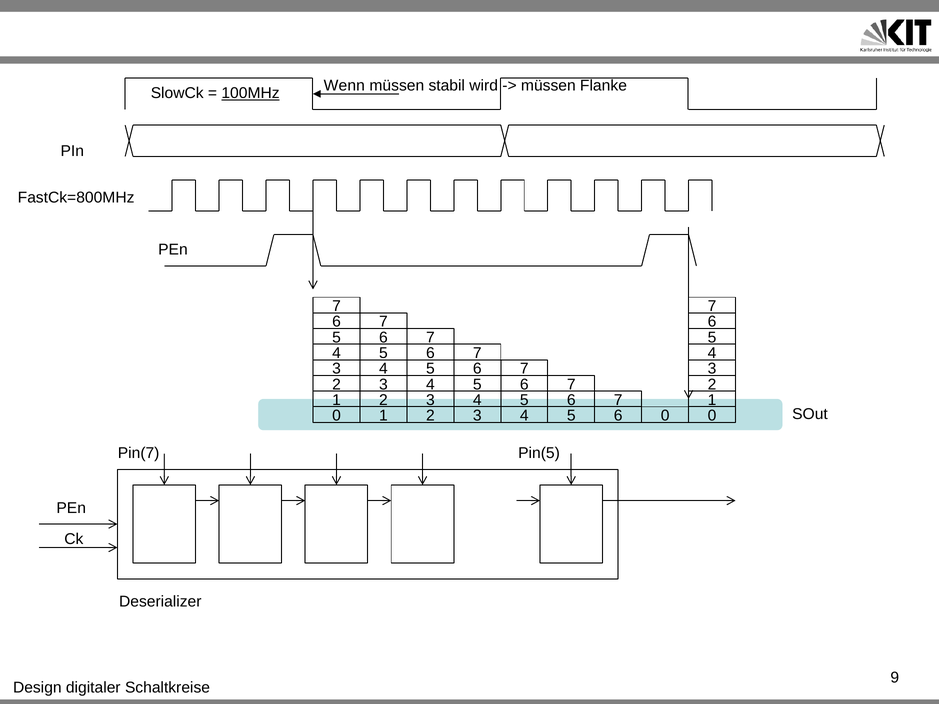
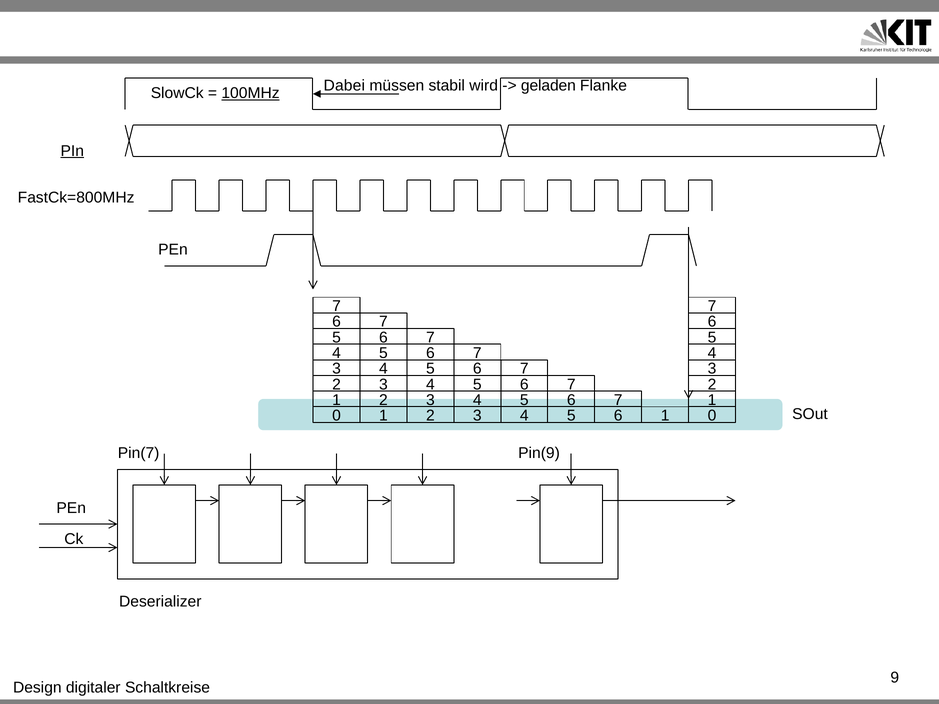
Wenn: Wenn -> Dabei
müssen at (548, 85): müssen -> geladen
PIn underline: none -> present
6 0: 0 -> 1
Pin(5: Pin(5 -> Pin(9
